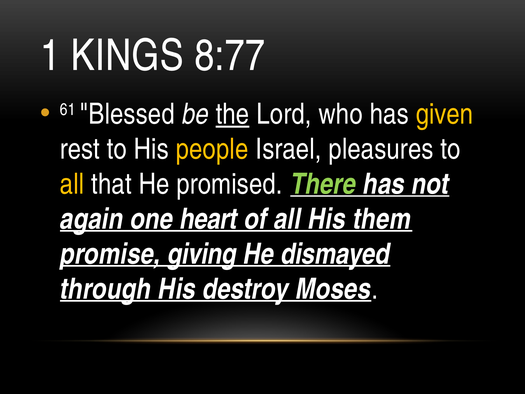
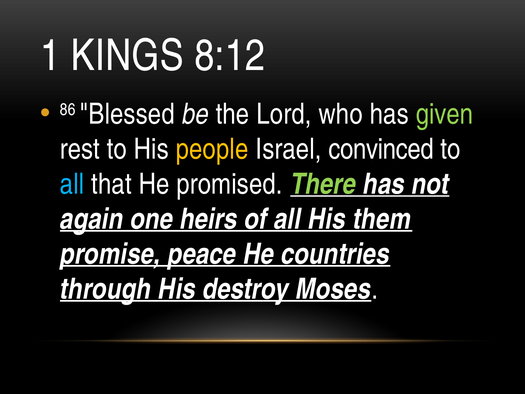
8:77: 8:77 -> 8:12
61: 61 -> 86
the underline: present -> none
given colour: yellow -> light green
pleasures: pleasures -> convinced
all at (72, 184) colour: yellow -> light blue
heart: heart -> heirs
giving: giving -> peace
dismayed: dismayed -> countries
